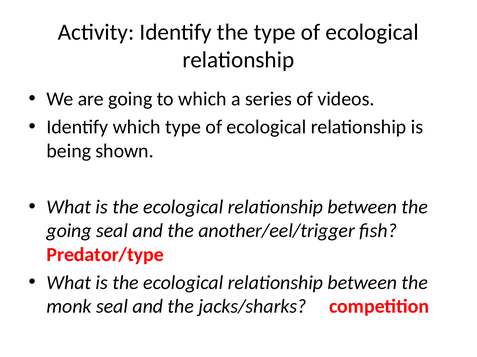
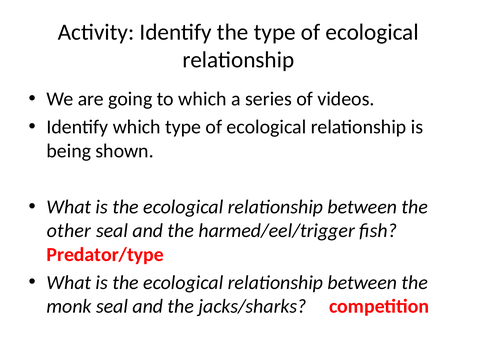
going at (69, 231): going -> other
another/eel/trigger: another/eel/trigger -> harmed/eel/trigger
